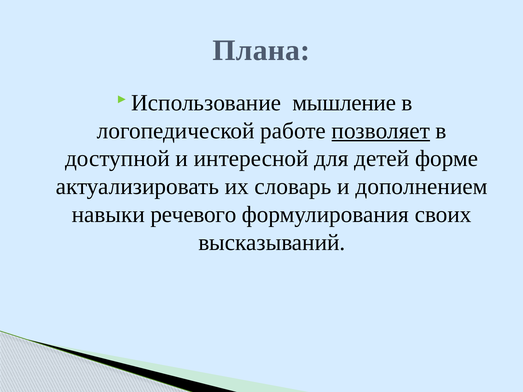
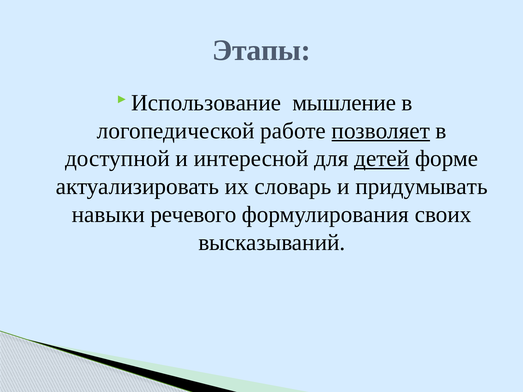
Плана: Плана -> Этапы
детей underline: none -> present
дополнением: дополнением -> придумывать
